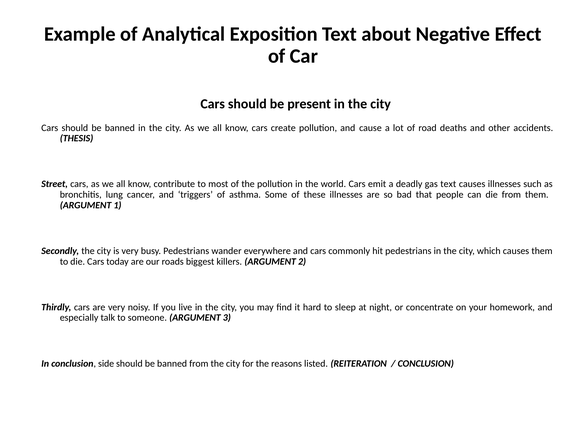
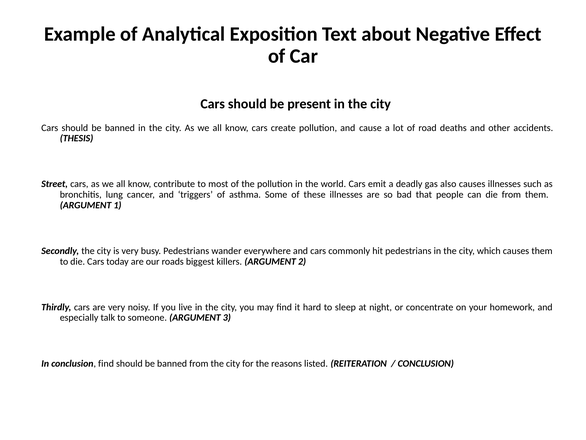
gas text: text -> also
conclusion side: side -> find
